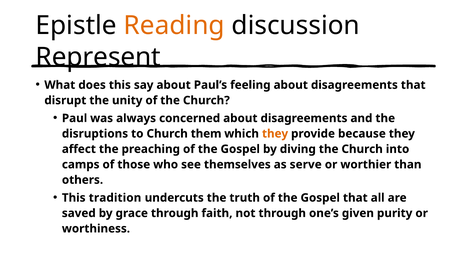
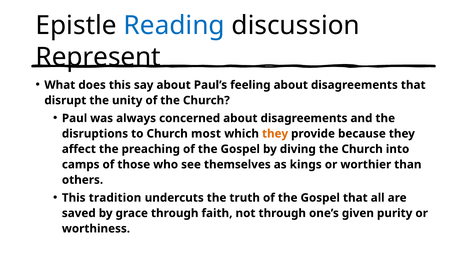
Reading colour: orange -> blue
them: them -> most
serve: serve -> kings
